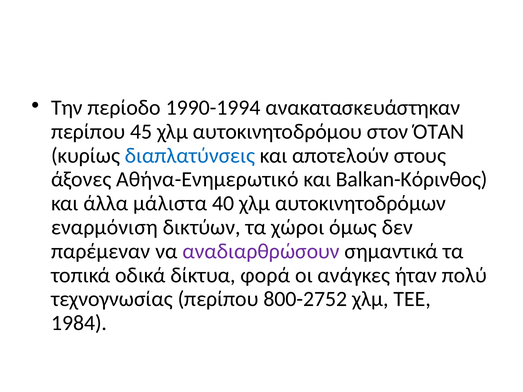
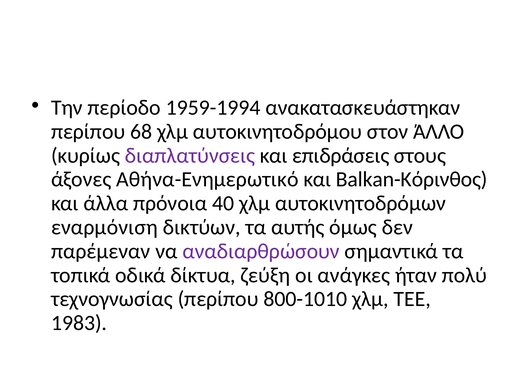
1990-1994: 1990-1994 -> 1959-1994
45: 45 -> 68
ΌΤΑΝ: ΌΤΑΝ -> ΆΛΛΟ
διαπλατύνσεις colour: blue -> purple
αποτελούν: αποτελούν -> επιδράσεις
μάλιστα: μάλιστα -> πρόνοια
χώροι: χώροι -> αυτής
φορά: φορά -> ζεύξη
800-2752: 800-2752 -> 800-1010
1984: 1984 -> 1983
